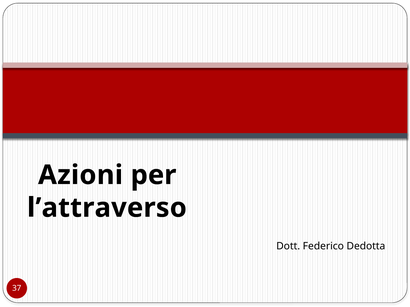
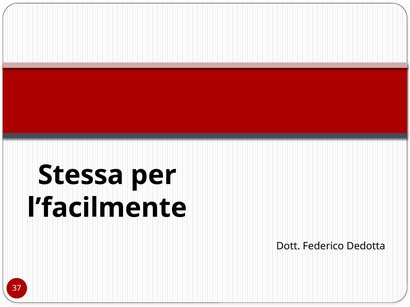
Azioni: Azioni -> Stessa
l’attraverso: l’attraverso -> l’facilmente
